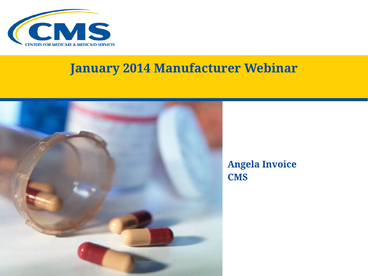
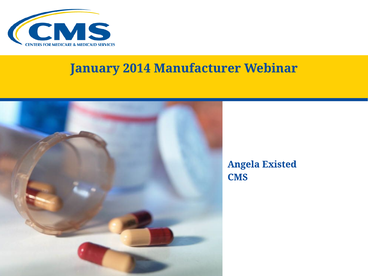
Invoice: Invoice -> Existed
